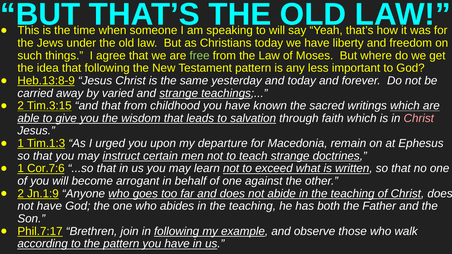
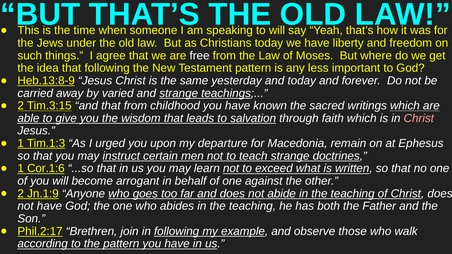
free colour: light green -> white
Cor.7:6: Cor.7:6 -> Cor.1:6
Phil.7:17: Phil.7:17 -> Phil.2:17
